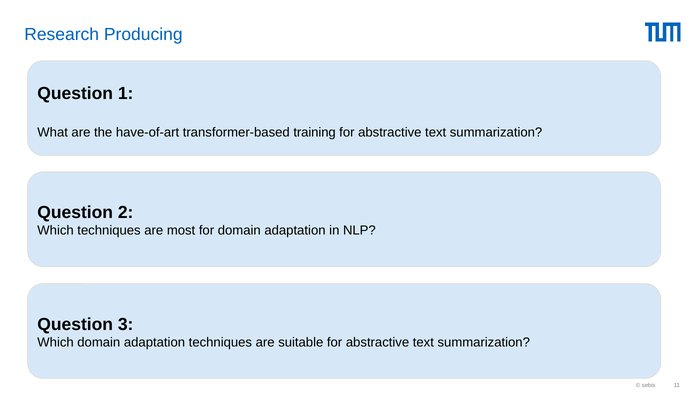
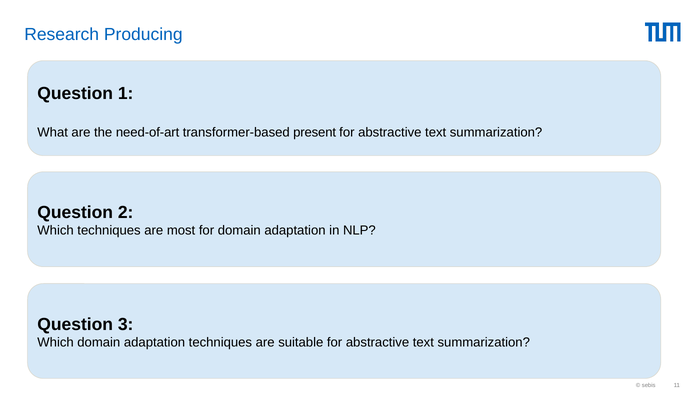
have-of-art: have-of-art -> need-of-art
training: training -> present
